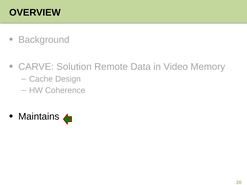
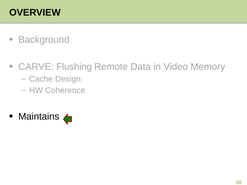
Solution: Solution -> Flushing
